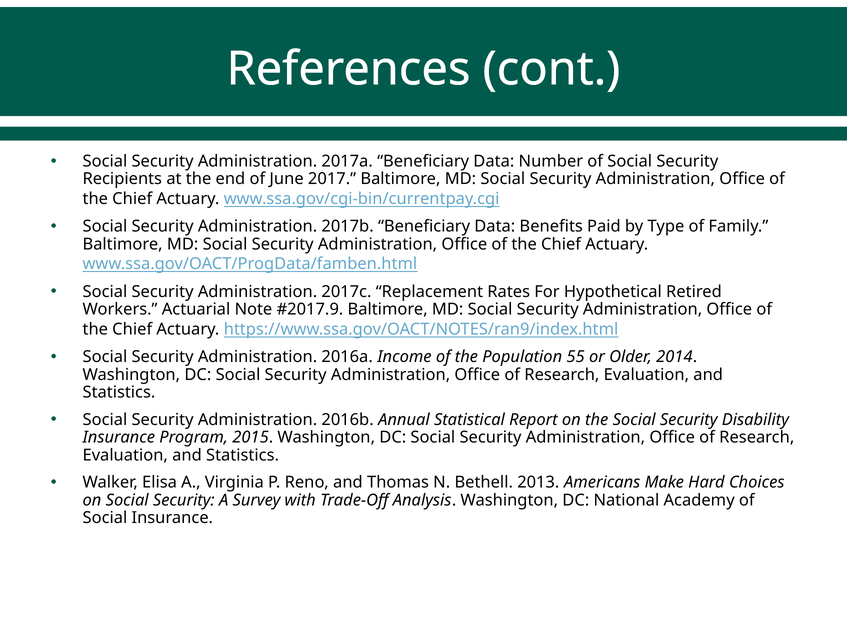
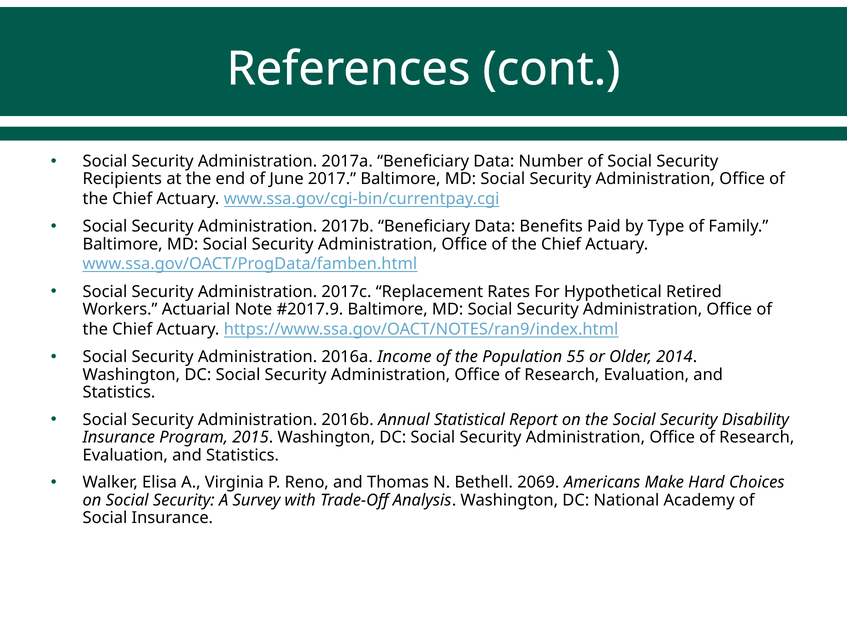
2013: 2013 -> 2069
